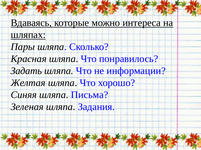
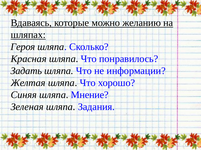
интереса: интереса -> желанию
Пары: Пары -> Героя
Письма: Письма -> Мнение
